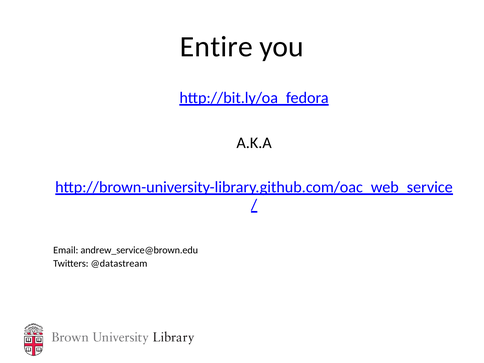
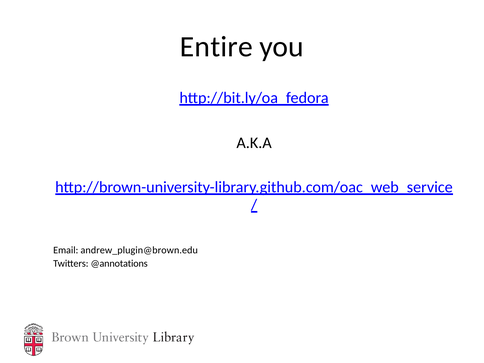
andrew_service@brown.edu: andrew_service@brown.edu -> andrew_plugin@brown.edu
@datastream: @datastream -> @annotations
